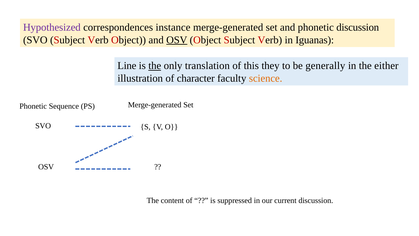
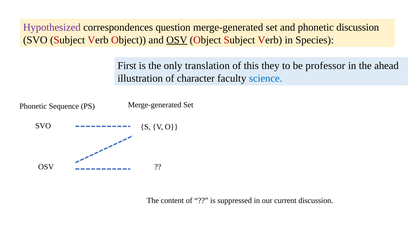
instance: instance -> question
Iguanas: Iguanas -> Species
Line: Line -> First
the at (155, 66) underline: present -> none
generally: generally -> professor
either: either -> ahead
science colour: orange -> blue
